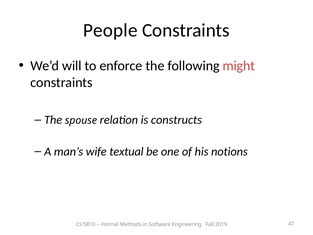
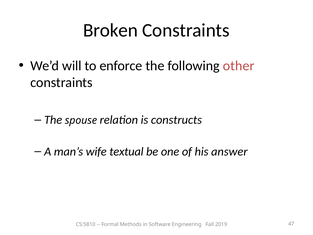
People: People -> Broken
might: might -> other
notions: notions -> answer
